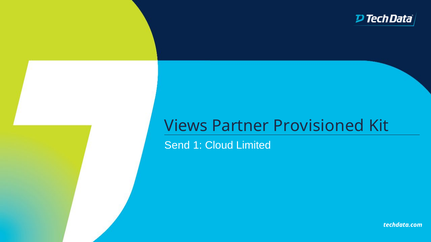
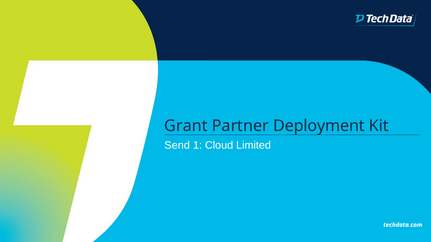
Views: Views -> Grant
Provisioned: Provisioned -> Deployment
